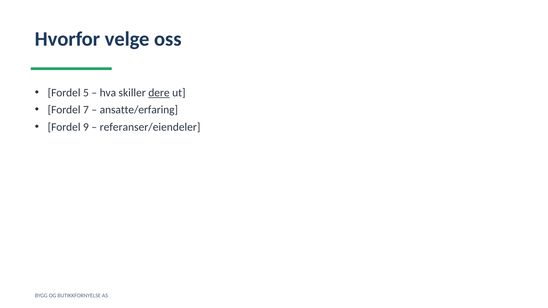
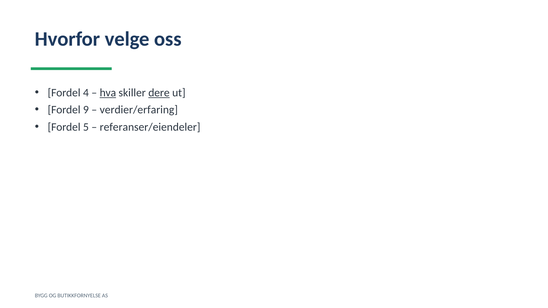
5: 5 -> 4
hva underline: none -> present
7: 7 -> 9
ansatte/erfaring: ansatte/erfaring -> verdier/erfaring
9: 9 -> 5
